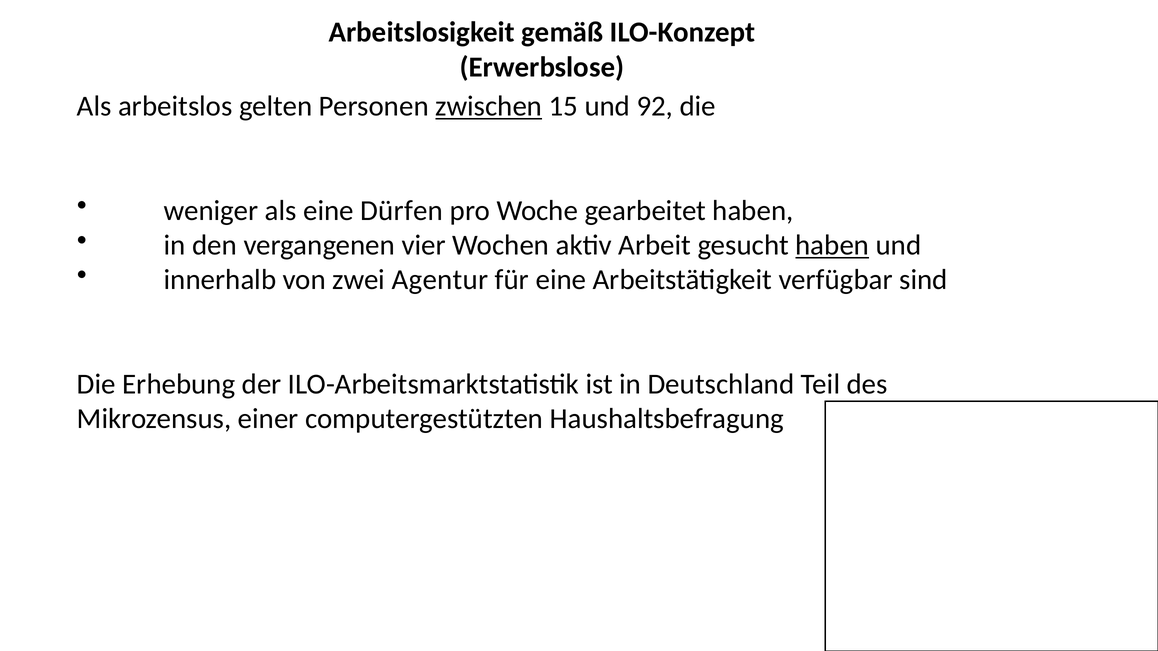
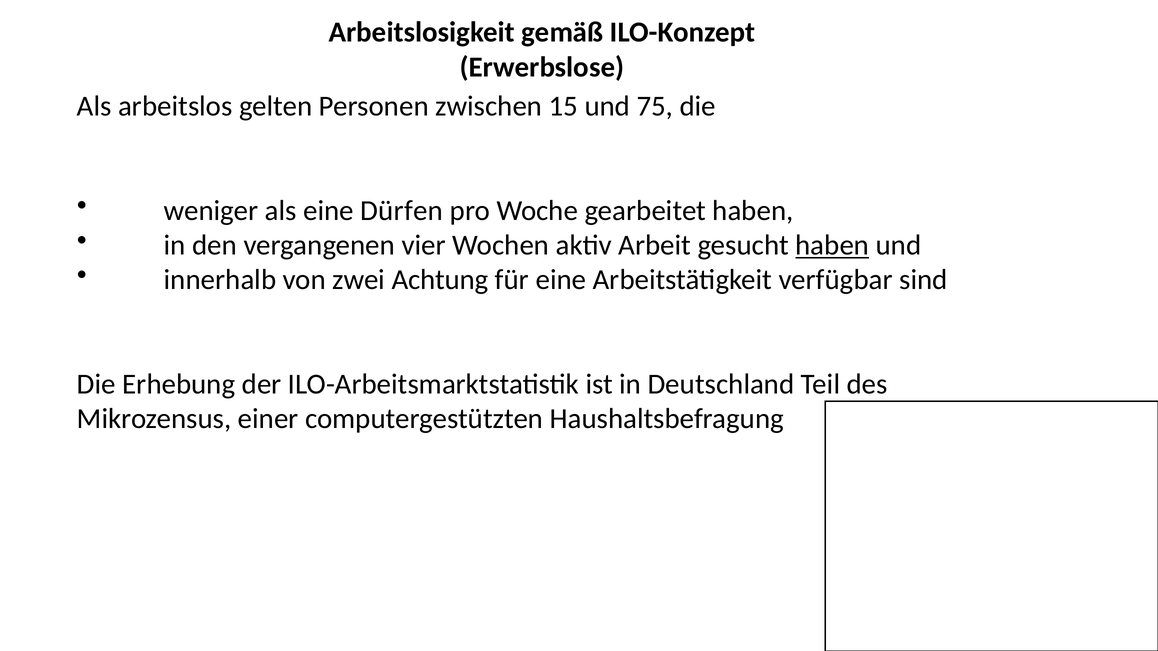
zwischen underline: present -> none
92: 92 -> 75
Agentur: Agentur -> Achtung
